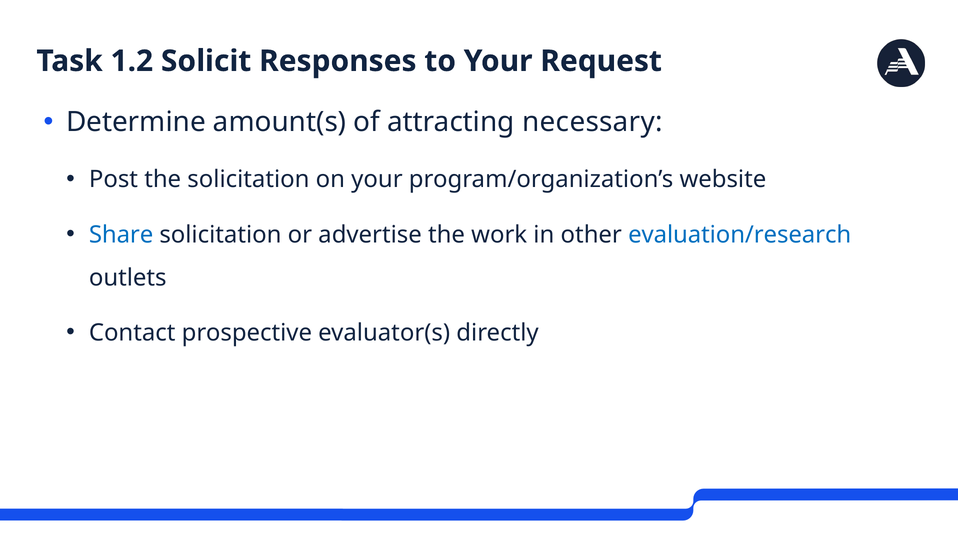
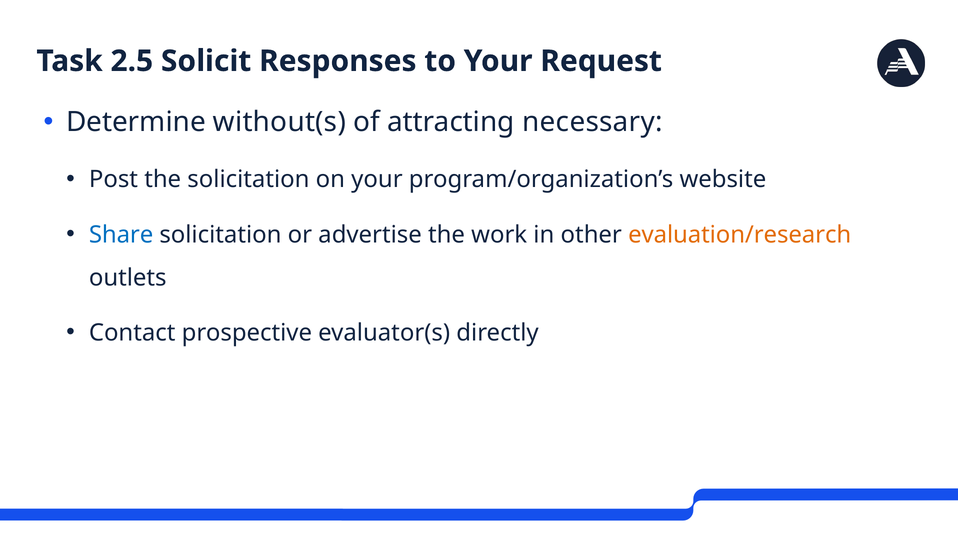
1.2: 1.2 -> 2.5
amount(s: amount(s -> without(s
evaluation/research colour: blue -> orange
